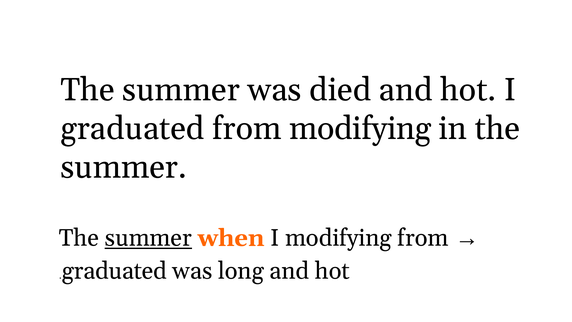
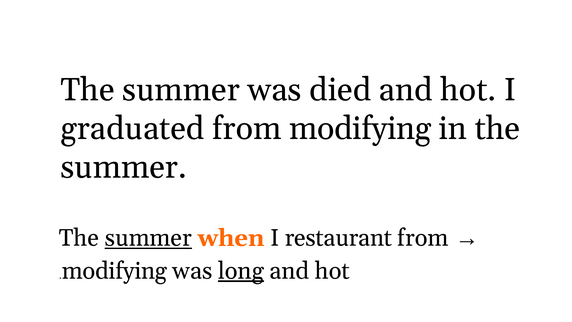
I modifying: modifying -> restaurant
graduated at (114, 271): graduated -> modifying
long underline: none -> present
